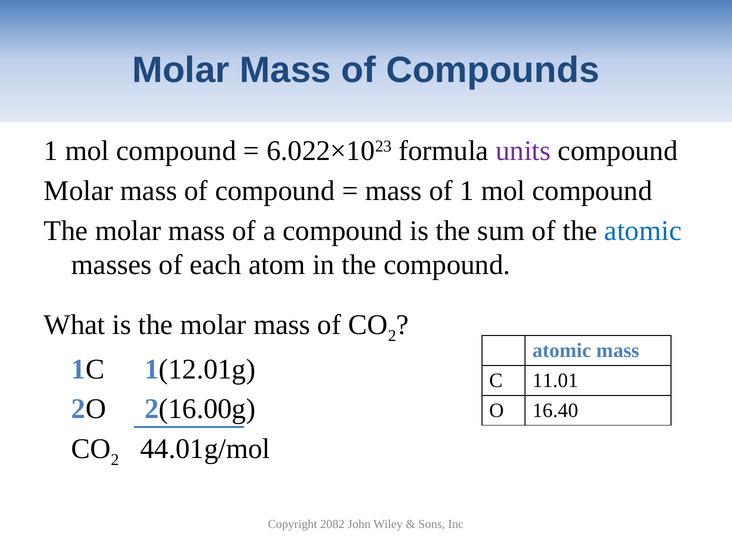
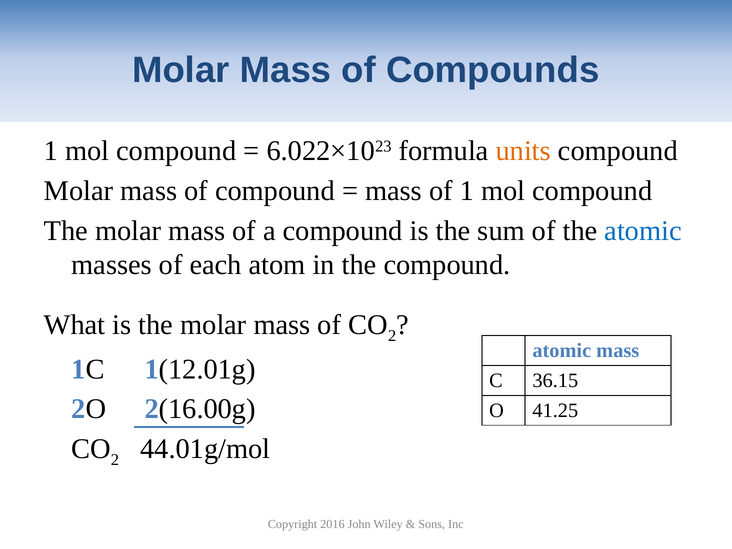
units colour: purple -> orange
11.01: 11.01 -> 36.15
16.40: 16.40 -> 41.25
2082: 2082 -> 2016
